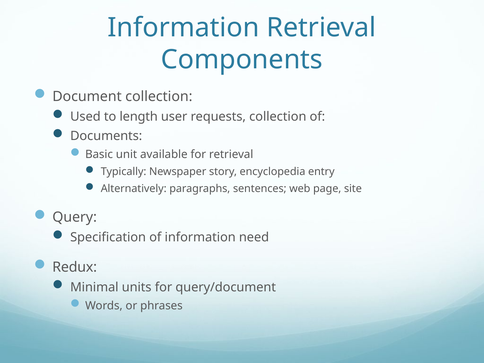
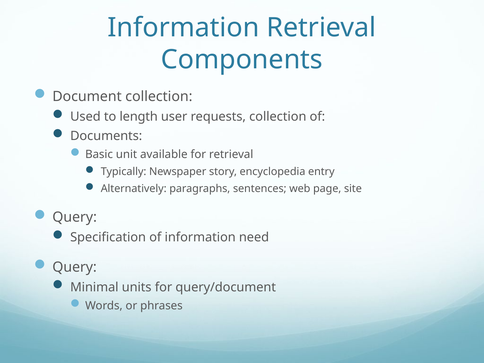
Redux at (75, 267): Redux -> Query
